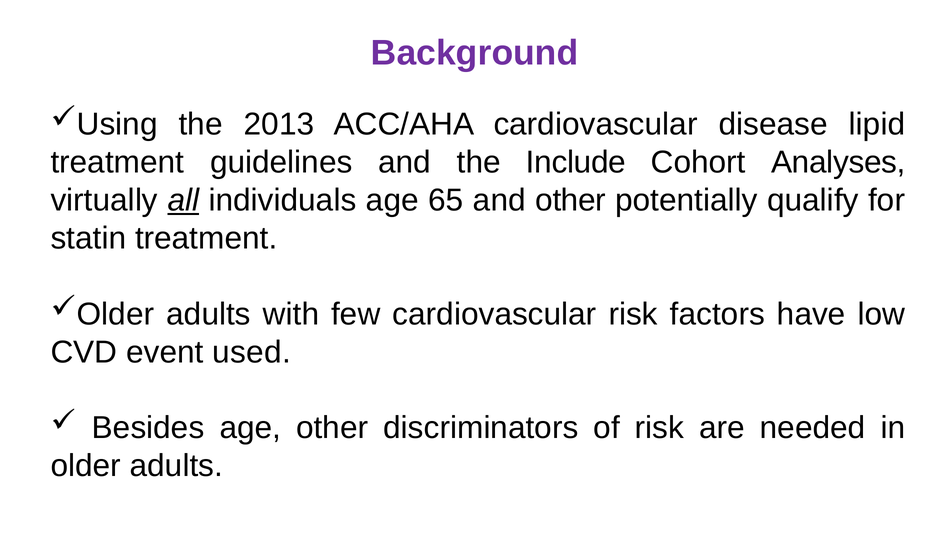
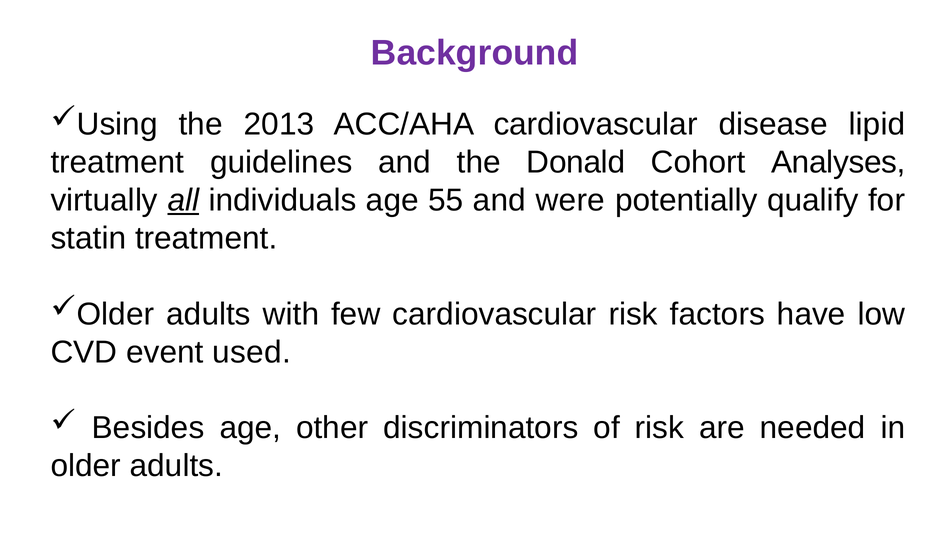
Include: Include -> Donald
65: 65 -> 55
and other: other -> were
